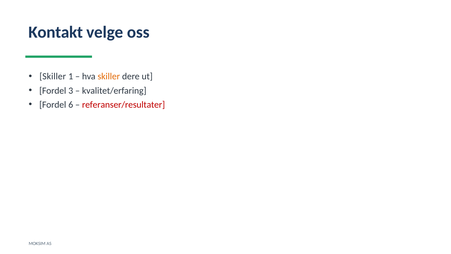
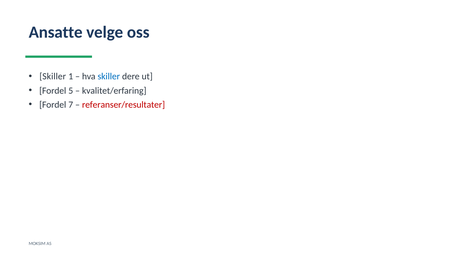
Kontakt: Kontakt -> Ansatte
skiller at (109, 76) colour: orange -> blue
3: 3 -> 5
6: 6 -> 7
